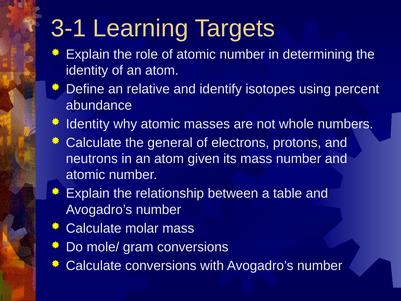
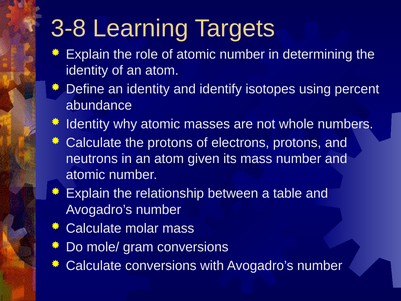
3-1: 3-1 -> 3-8
an relative: relative -> identity
the general: general -> protons
